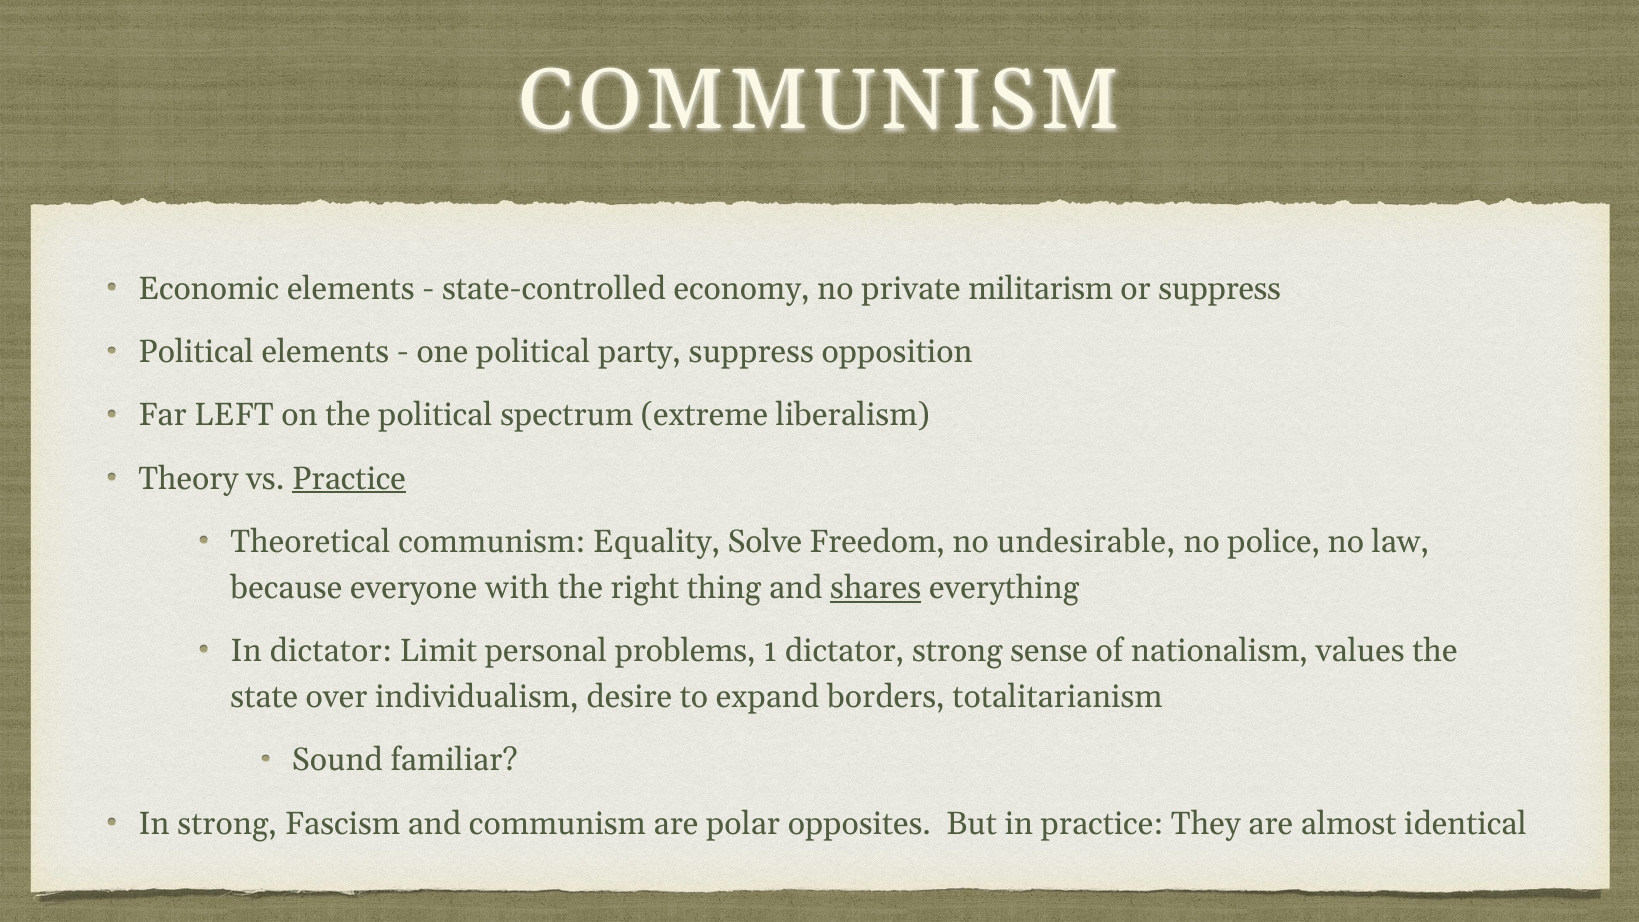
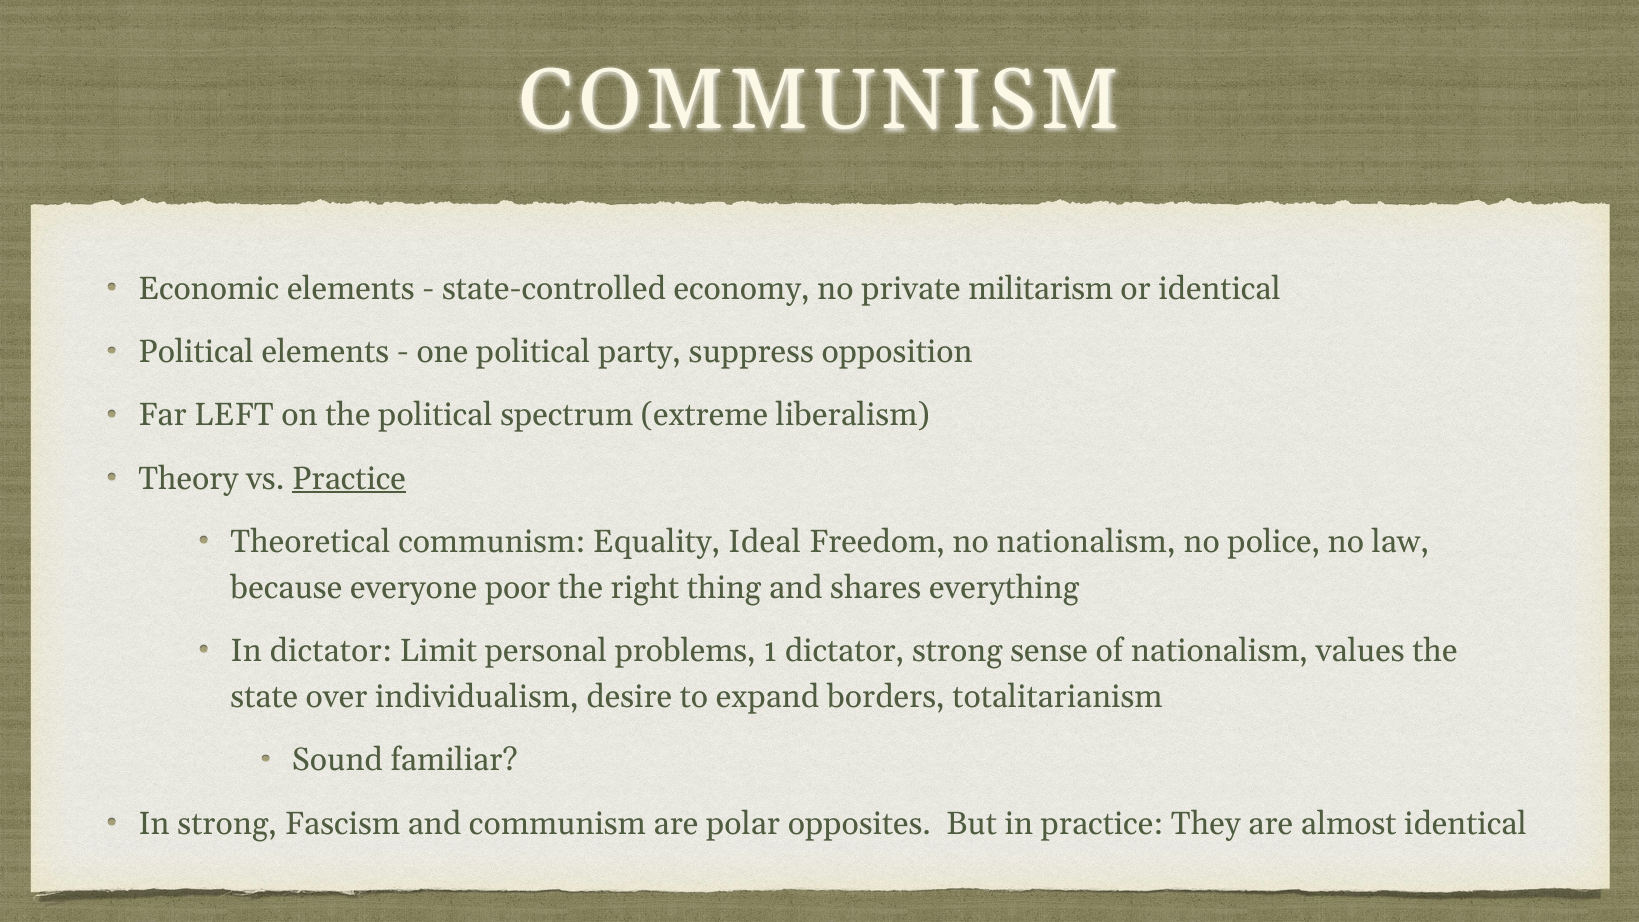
or suppress: suppress -> identical
Solve: Solve -> Ideal
no undesirable: undesirable -> nationalism
with: with -> poor
shares underline: present -> none
